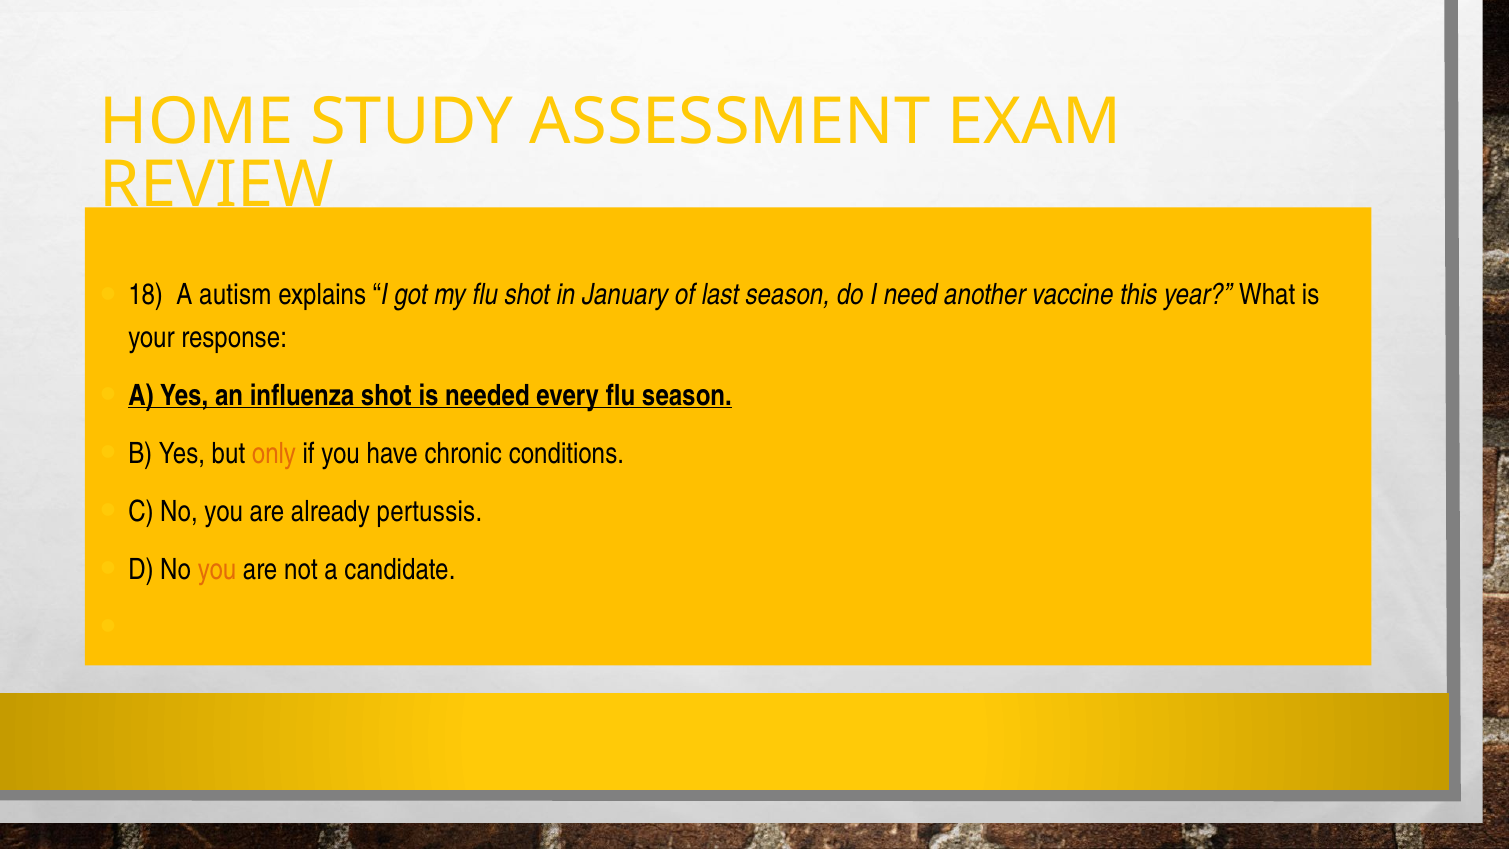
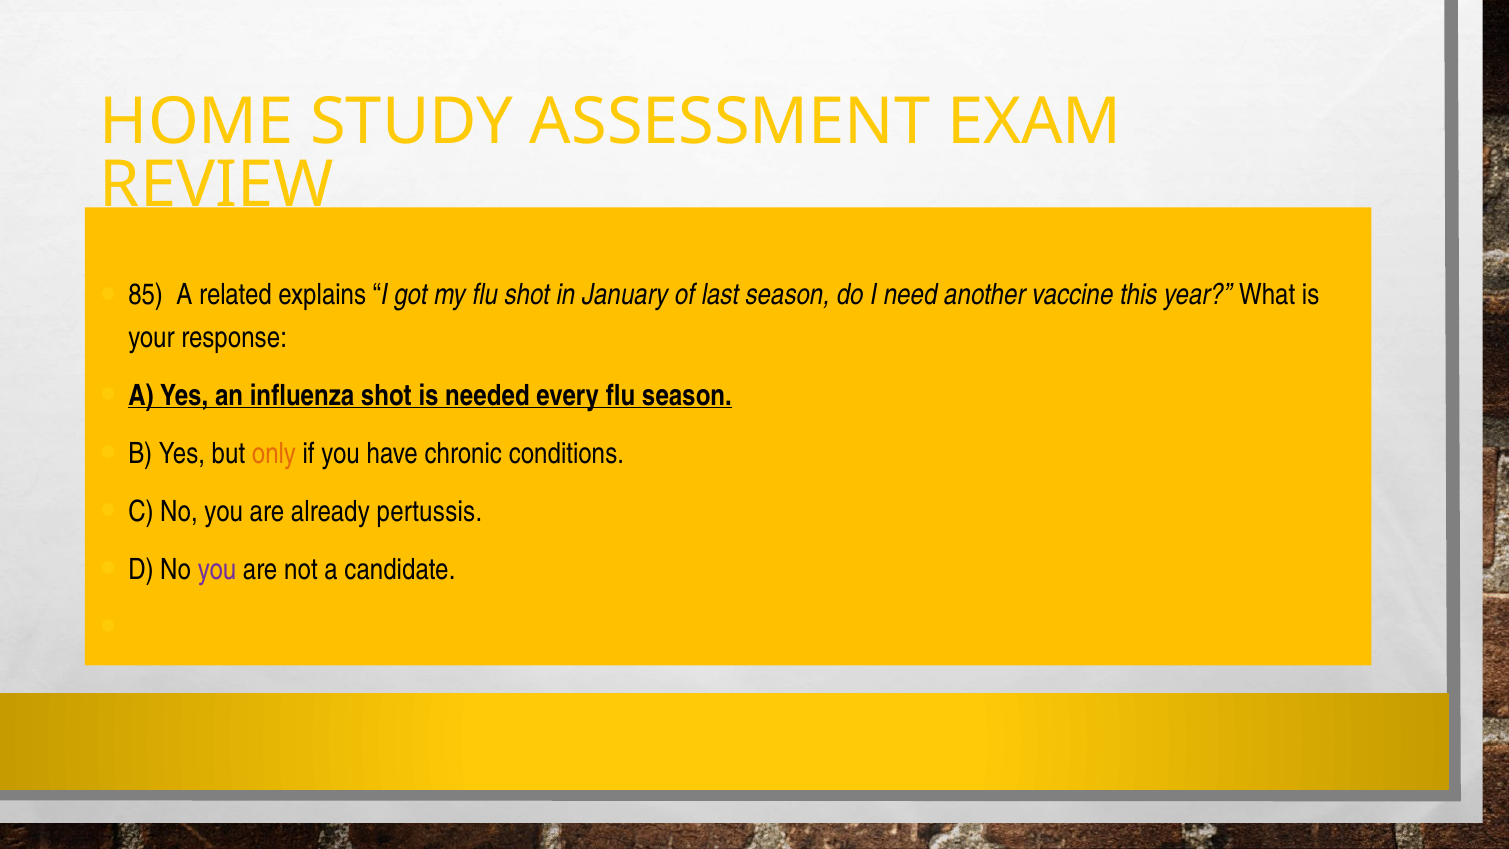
18: 18 -> 85
autism: autism -> related
you at (217, 569) colour: orange -> purple
